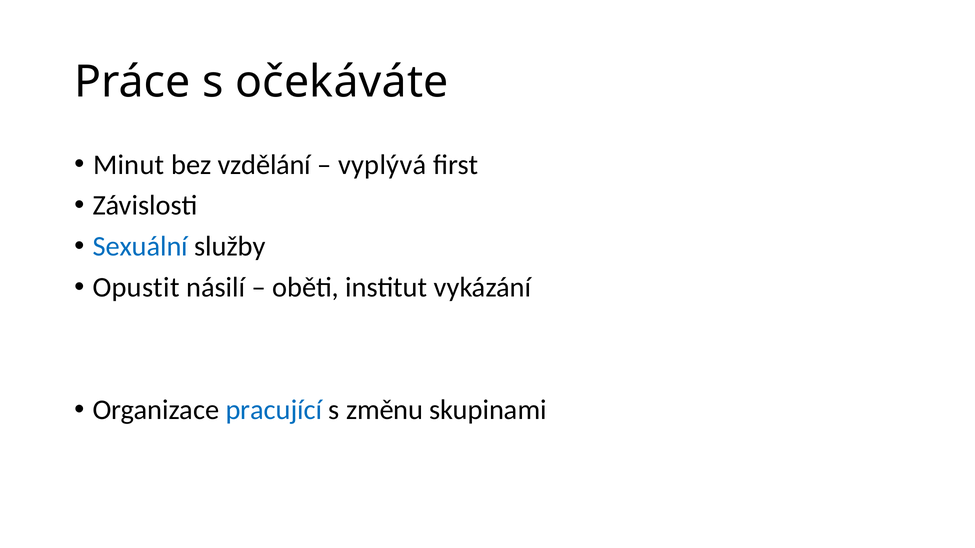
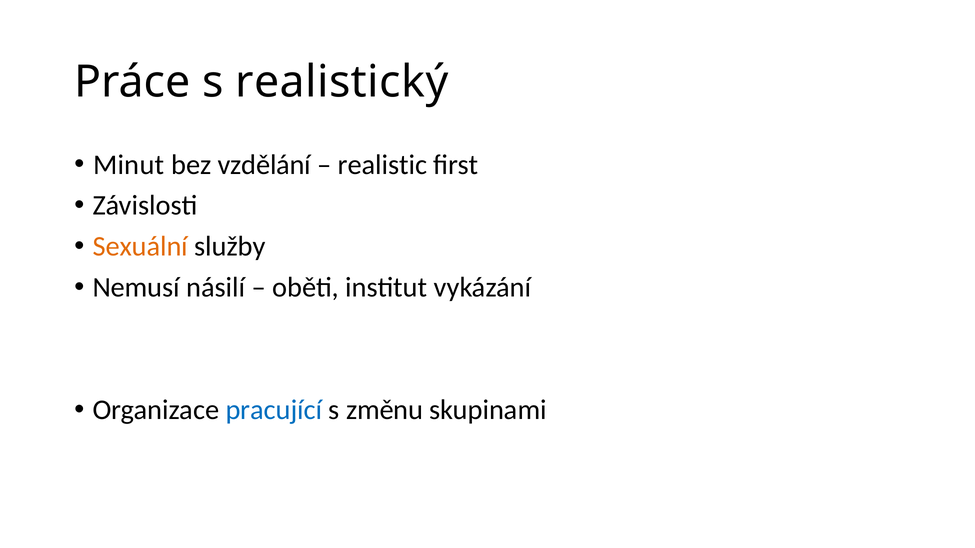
očekáváte: očekáváte -> realistický
vyplývá: vyplývá -> realistic
Sexuální colour: blue -> orange
Opustit: Opustit -> Nemusí
